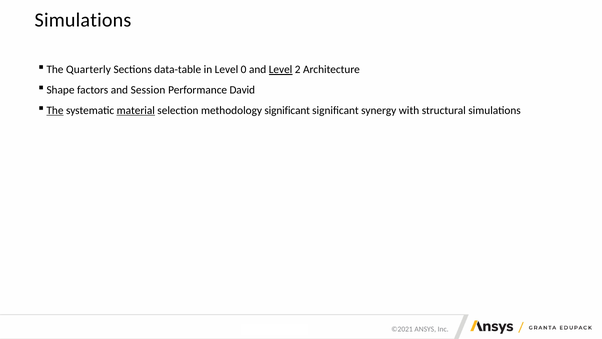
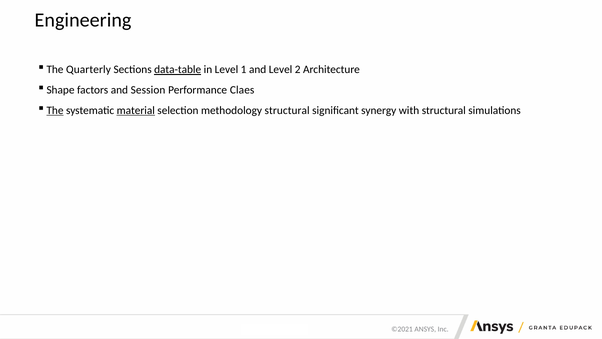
Simulations at (83, 20): Simulations -> Engineering
data-table underline: none -> present
0: 0 -> 1
Level at (281, 70) underline: present -> none
David: David -> Claes
methodology significant: significant -> structural
